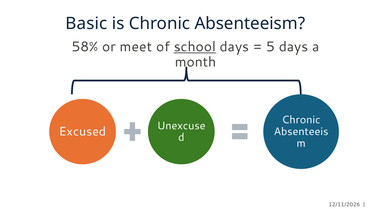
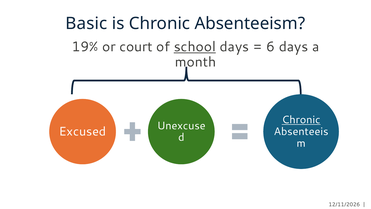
58%: 58% -> 19%
meet: meet -> court
5: 5 -> 6
Chronic at (301, 120) underline: none -> present
